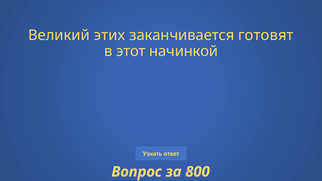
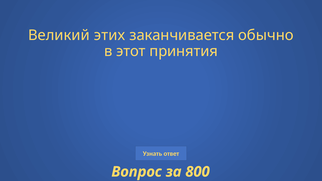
готовят: готовят -> обычно
начинкой: начинкой -> принятия
